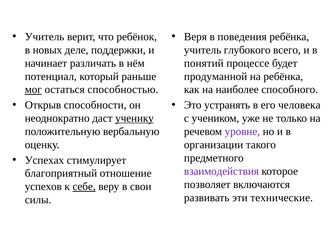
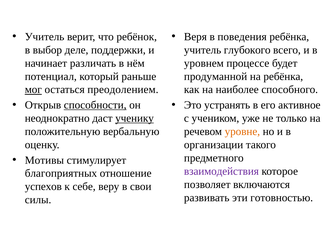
новых: новых -> выбор
понятий: понятий -> уровнем
способностью: способностью -> преодолением
способности underline: none -> present
человека: человека -> активное
уровне colour: purple -> orange
Успехах: Успехах -> Мотивы
благоприятный: благоприятный -> благоприятных
себе underline: present -> none
технические: технические -> готовностью
